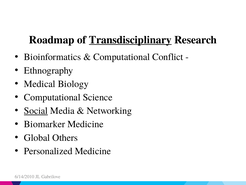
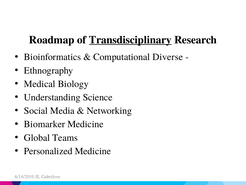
Conflict: Conflict -> Diverse
Computational at (52, 97): Computational -> Understanding
Social underline: present -> none
Others: Others -> Teams
